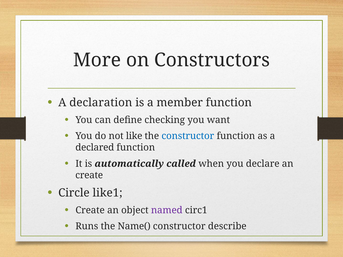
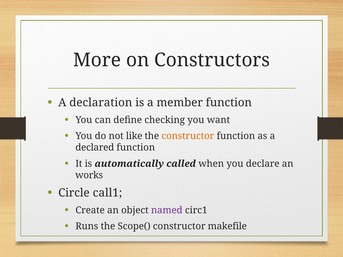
constructor at (188, 136) colour: blue -> orange
create at (89, 175): create -> works
like1: like1 -> call1
Name(: Name( -> Scope(
describe: describe -> makefile
